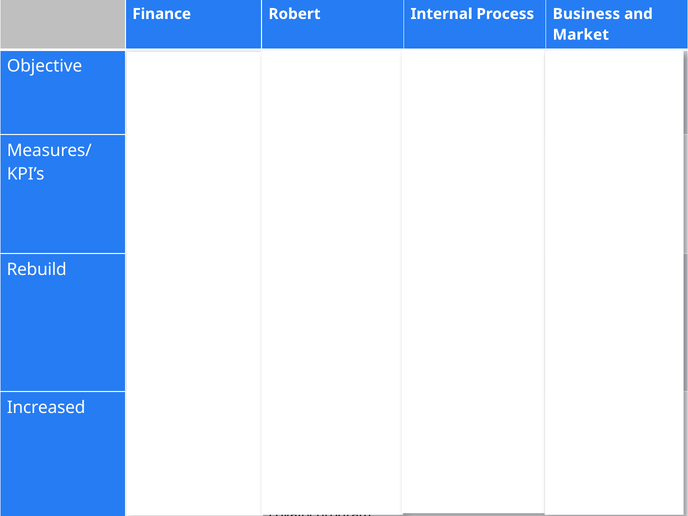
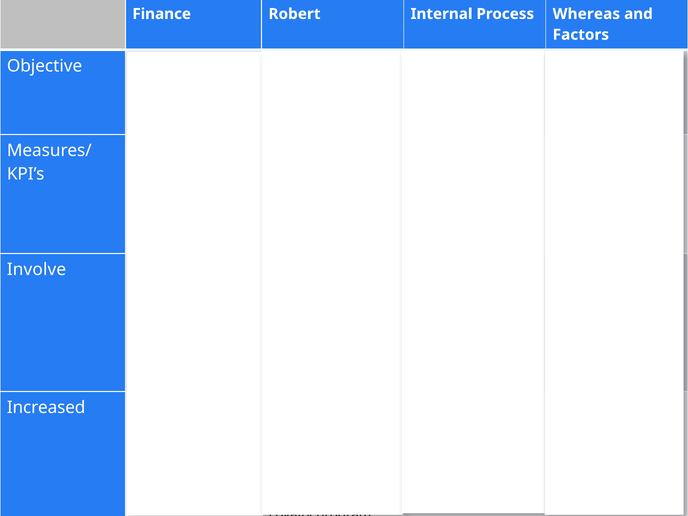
Process Business: Business -> Whereas
Market at (581, 35): Market -> Factors
Rebuild: Rebuild -> Involve
